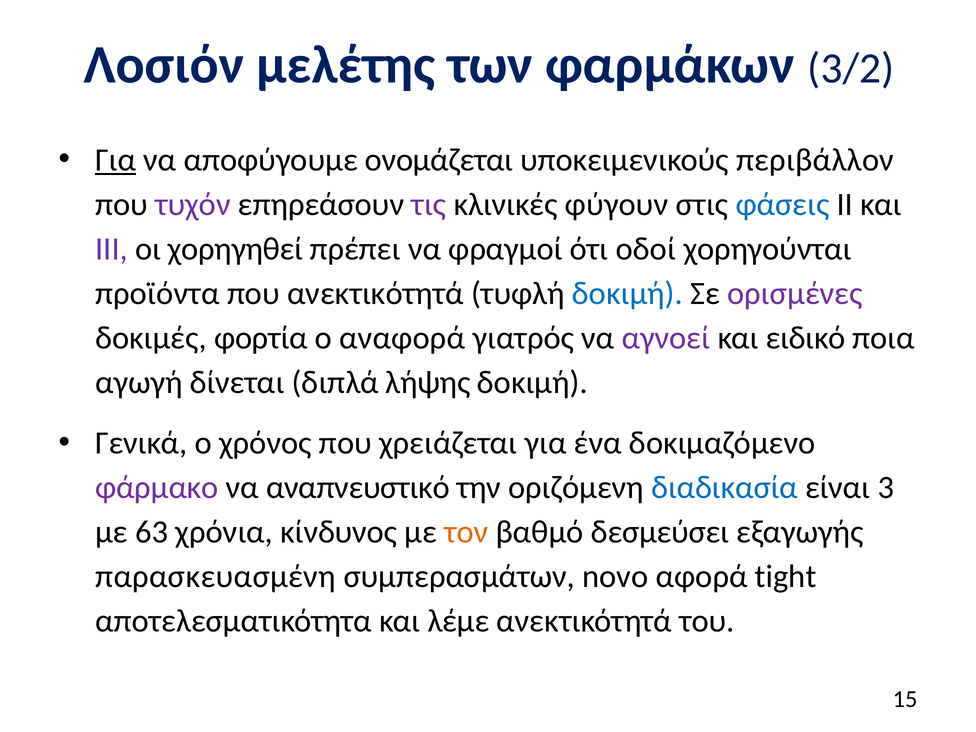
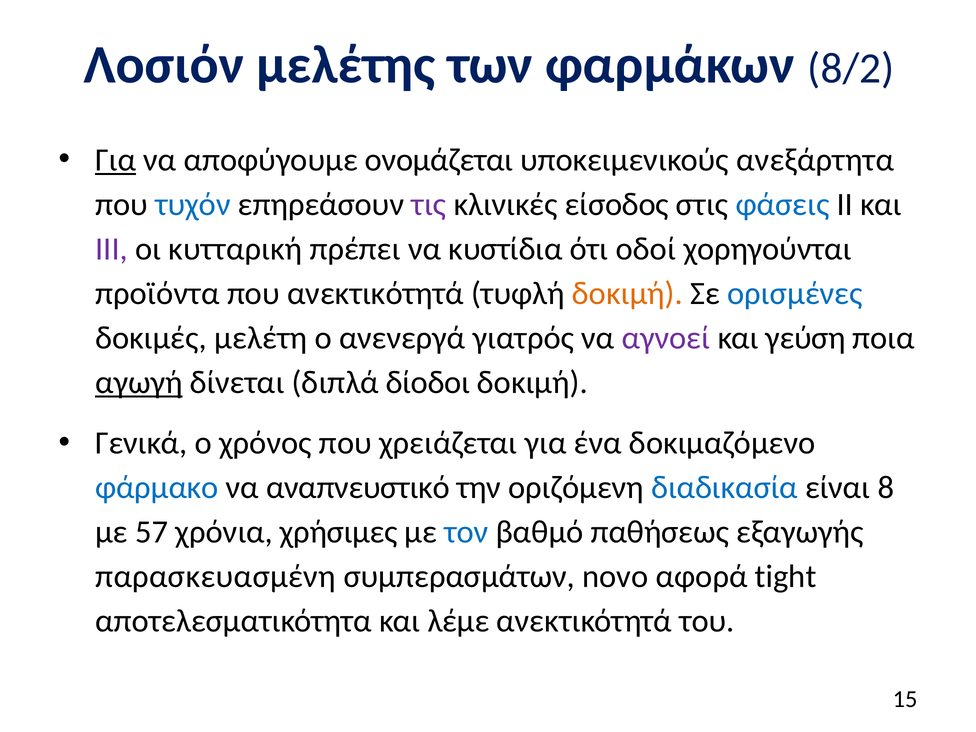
3/2: 3/2 -> 8/2
περιβάλλον: περιβάλλον -> ανεξάρτητα
τυχόν colour: purple -> blue
φύγουν: φύγουν -> είσοδος
χορηγηθεί: χορηγηθεί -> κυτταρική
φραγμοί: φραγμοί -> κυστίδια
δοκιμή at (627, 293) colour: blue -> orange
ορισμένες colour: purple -> blue
φορτία: φορτία -> μελέτη
αναφορά: αναφορά -> ανενεργά
ειδικό: ειδικό -> γεύση
αγωγή underline: none -> present
λήψης: λήψης -> δίοδοι
φάρμακο colour: purple -> blue
3: 3 -> 8
63: 63 -> 57
κίνδυνος: κίνδυνος -> χρήσιμες
τον colour: orange -> blue
δεσμεύσει: δεσμεύσει -> παθήσεως
